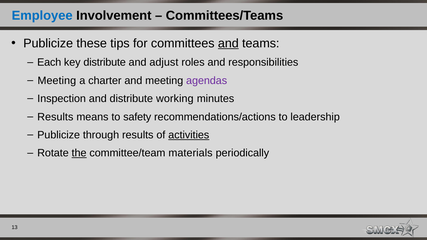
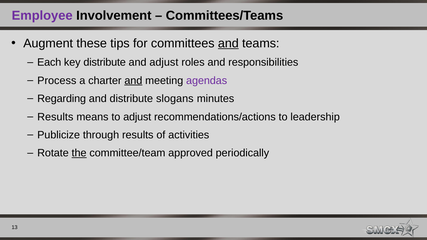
Employee colour: blue -> purple
Publicize at (48, 43): Publicize -> Augment
Meeting at (57, 81): Meeting -> Process
and at (133, 81) underline: none -> present
Inspection: Inspection -> Regarding
working: working -> slogans
to safety: safety -> adjust
activities underline: present -> none
materials: materials -> approved
